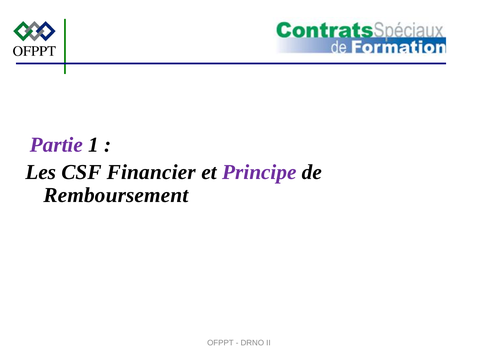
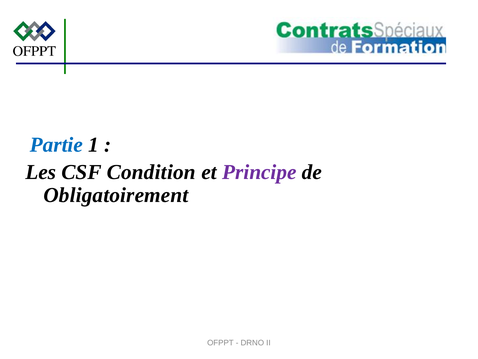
Partie colour: purple -> blue
Financier: Financier -> Condition
Remboursement: Remboursement -> Obligatoirement
